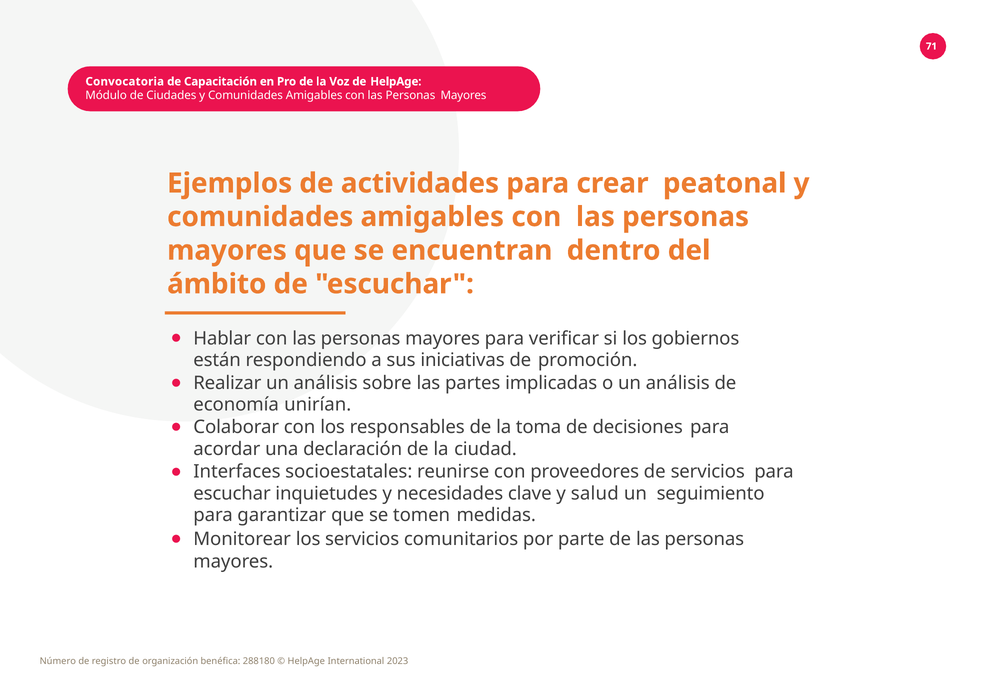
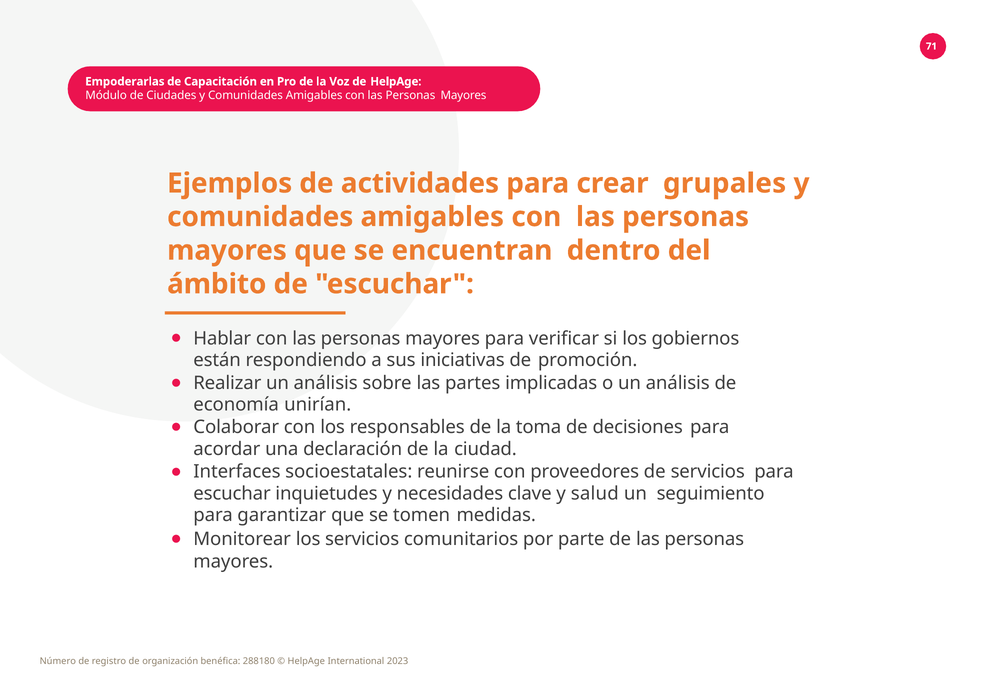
Convocatoria: Convocatoria -> Empoderarlas
peatonal: peatonal -> grupales
